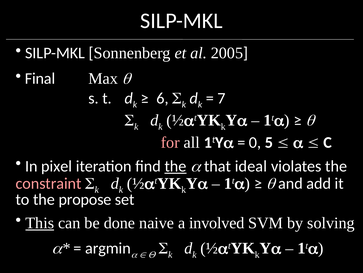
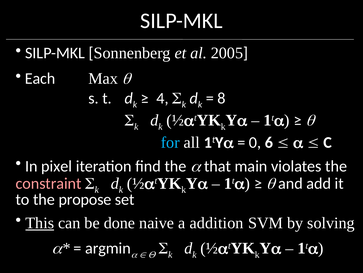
Final: Final -> Each
6: 6 -> 4
7: 7 -> 8
for colour: pink -> light blue
5: 5 -> 6
the at (175, 166) underline: present -> none
ideal: ideal -> main
involved: involved -> addition
